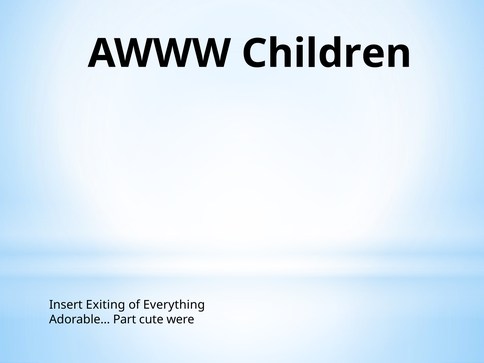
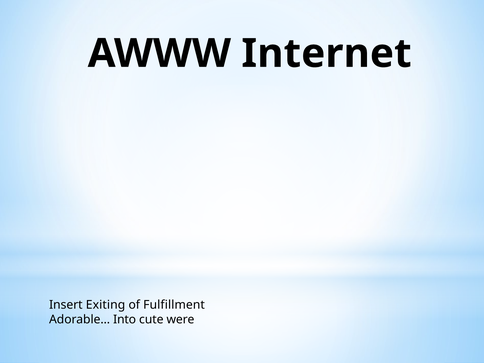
Children: Children -> Internet
Everything: Everything -> Fulfillment
Part: Part -> Into
